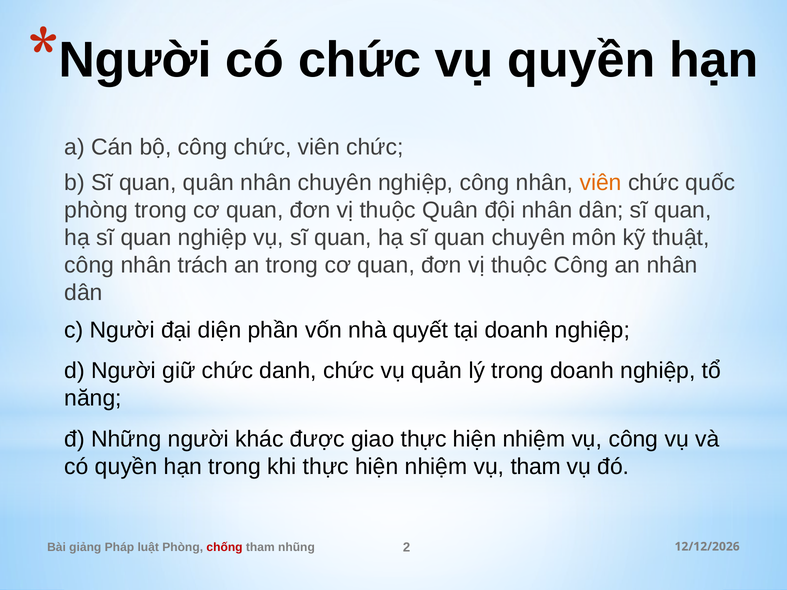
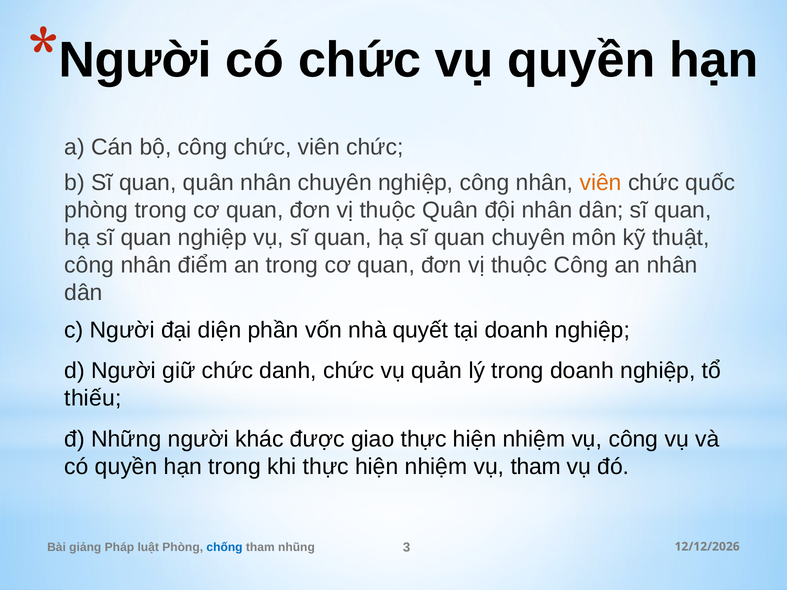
trách: trách -> điểm
năng: năng -> thiếu
chống colour: red -> blue
2: 2 -> 3
